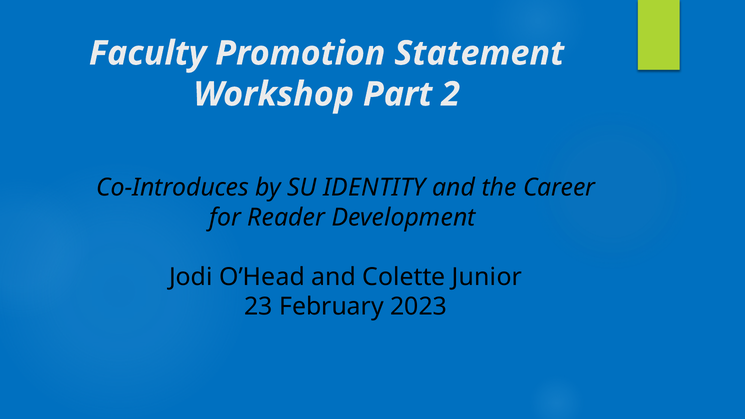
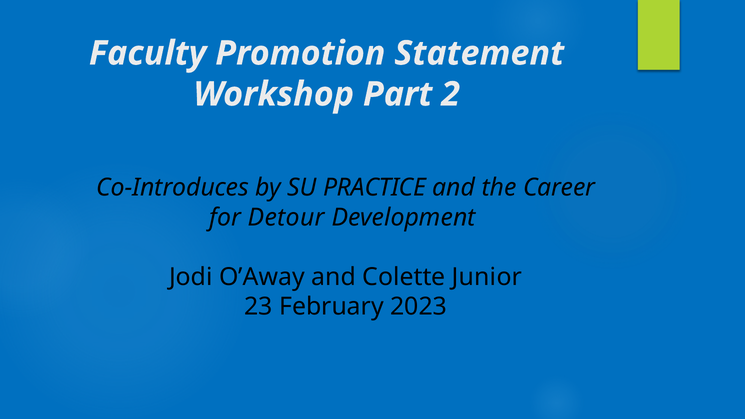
IDENTITY: IDENTITY -> PRACTICE
Reader: Reader -> Detour
O’Head: O’Head -> O’Away
